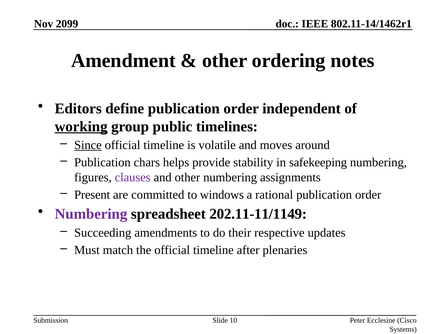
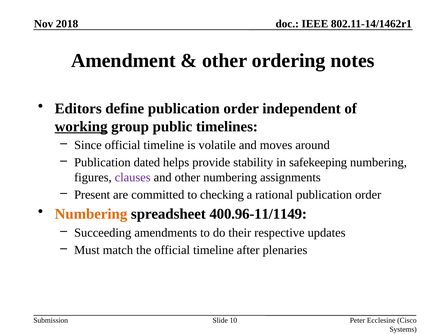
2099: 2099 -> 2018
Since underline: present -> none
chars: chars -> dated
windows: windows -> checking
Numbering at (91, 214) colour: purple -> orange
202.11-11/1149: 202.11-11/1149 -> 400.96-11/1149
